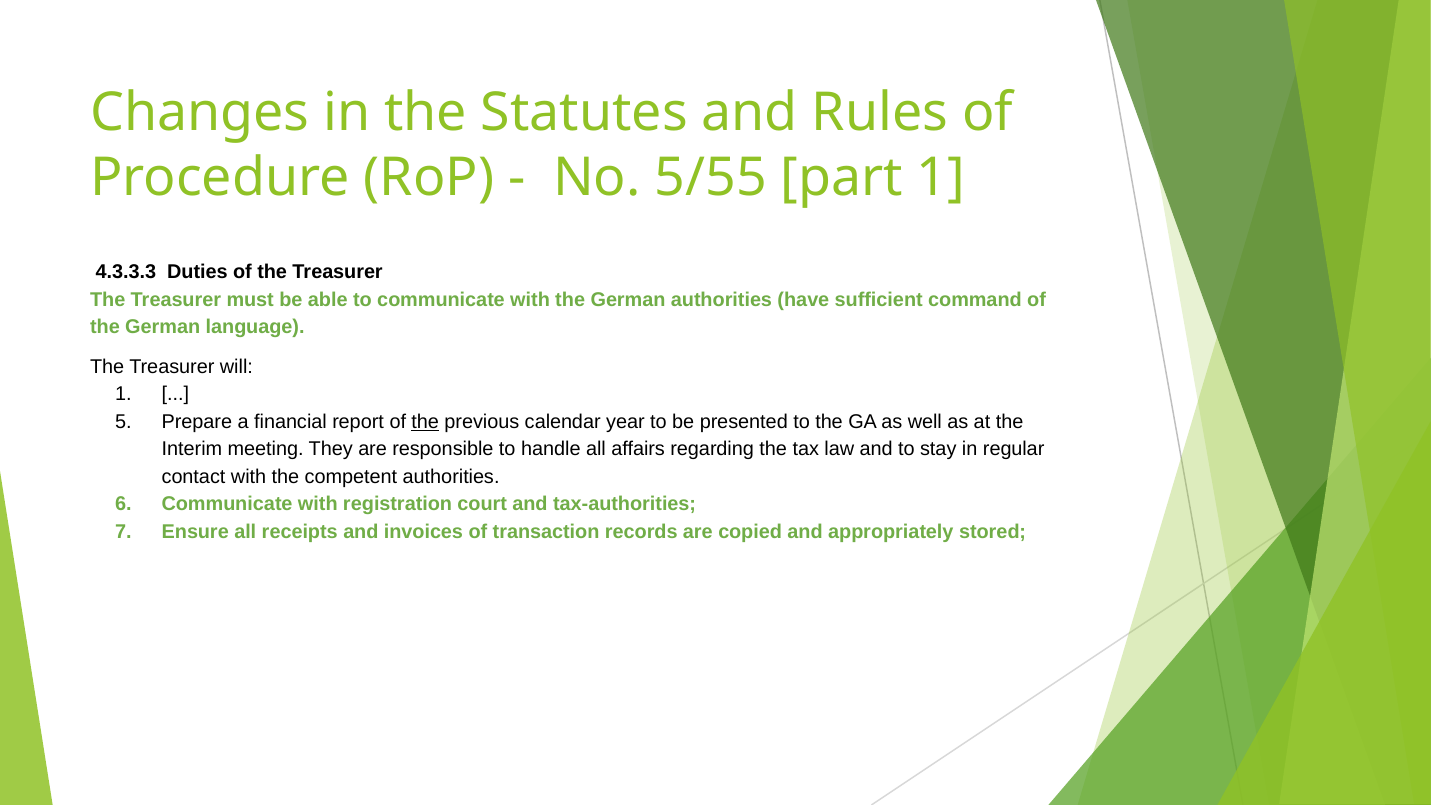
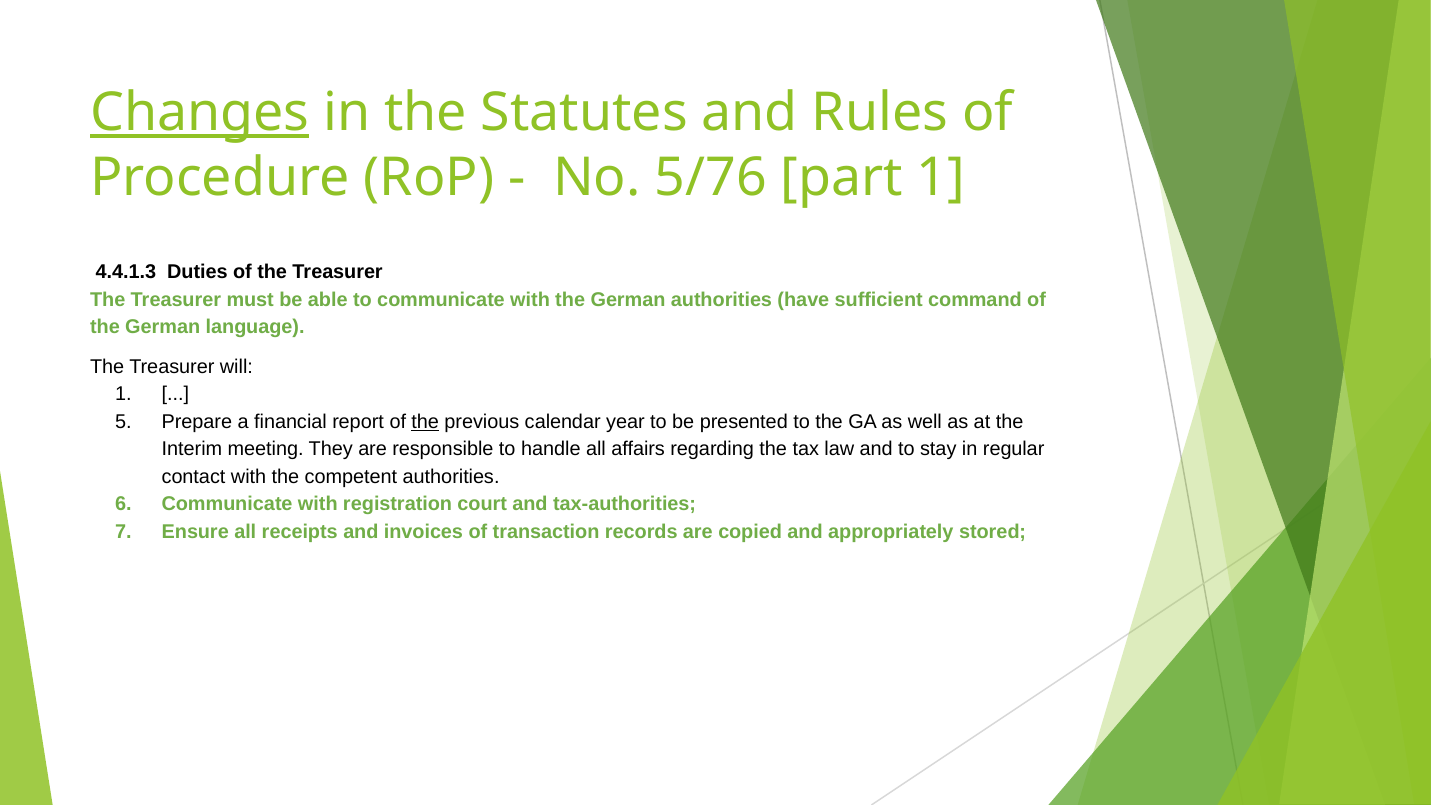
Changes underline: none -> present
5/55: 5/55 -> 5/76
4.3.3.3: 4.3.3.3 -> 4.4.1.3
